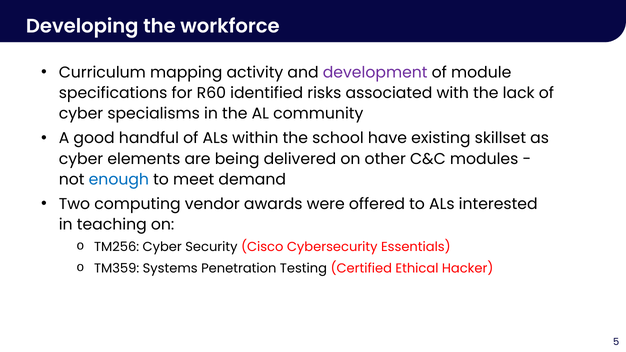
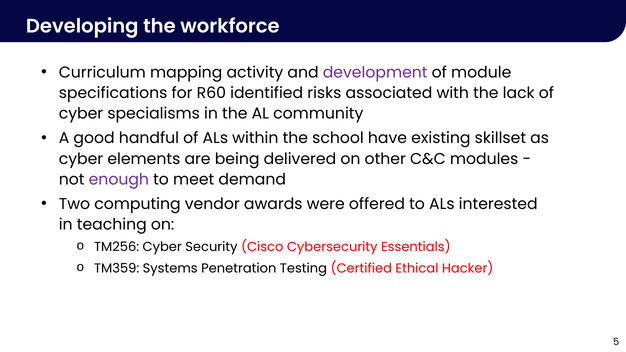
enough colour: blue -> purple
